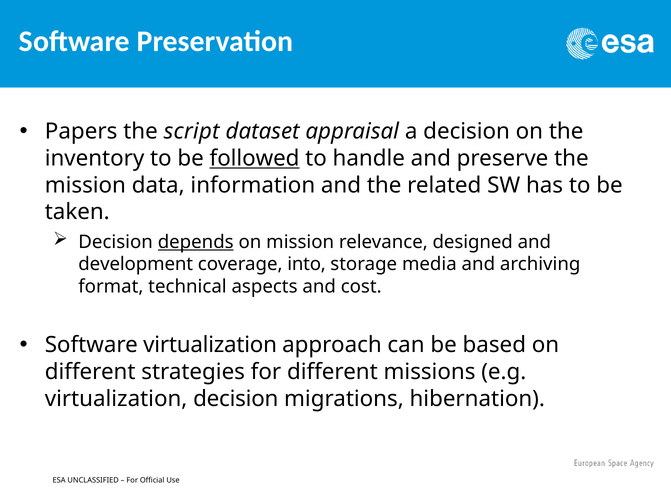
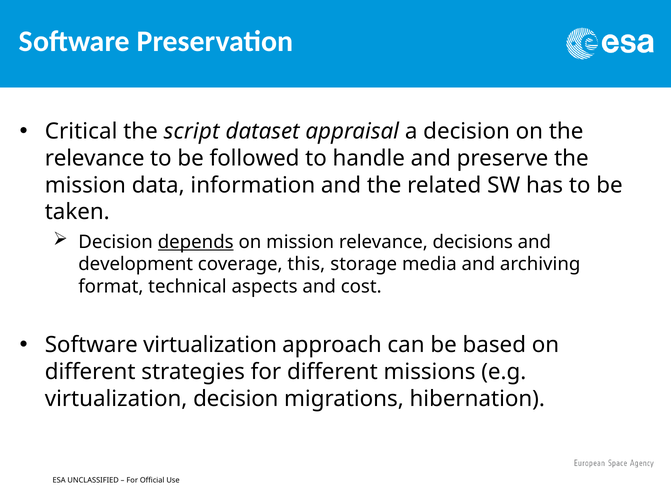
Papers: Papers -> Critical
inventory at (95, 158): inventory -> relevance
followed underline: present -> none
designed: designed -> decisions
into: into -> this
